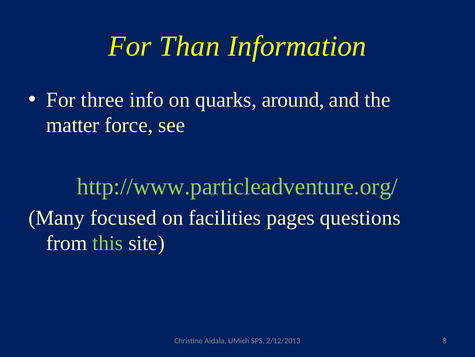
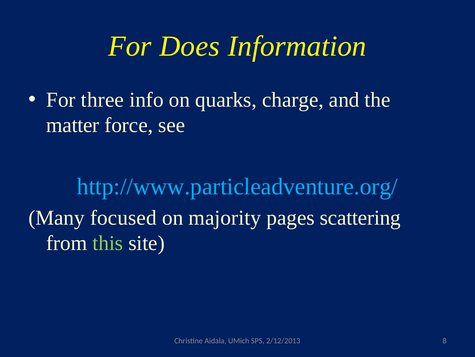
Than: Than -> Does
around: around -> charge
http://www.particleadventure.org/ colour: light green -> light blue
facilities: facilities -> majority
questions: questions -> scattering
